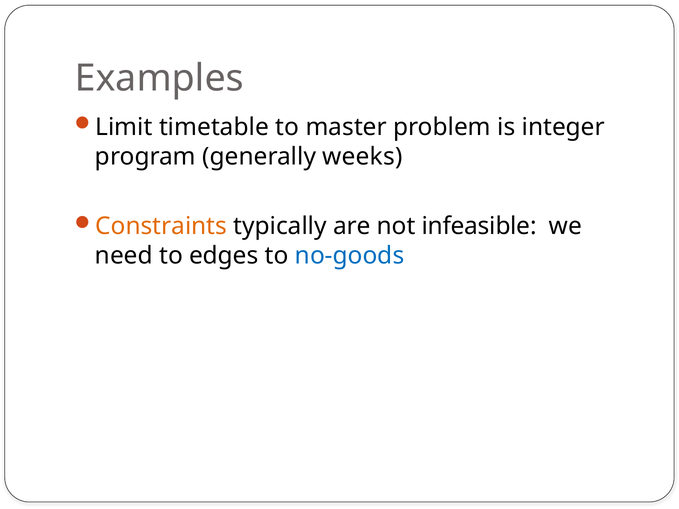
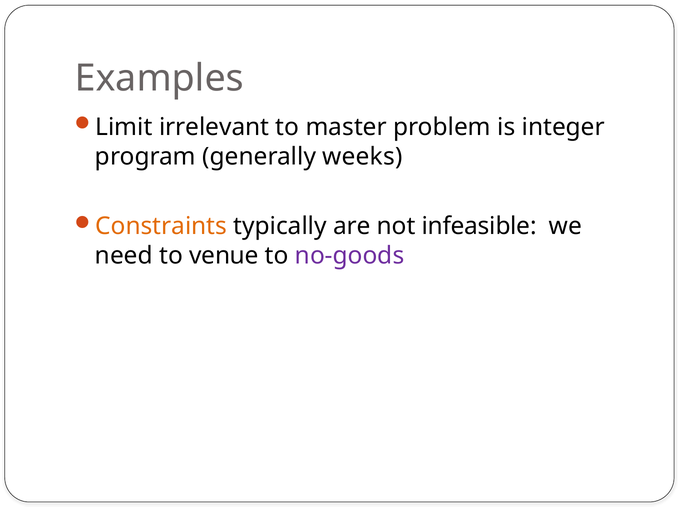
timetable: timetable -> irrelevant
edges: edges -> venue
no-goods colour: blue -> purple
